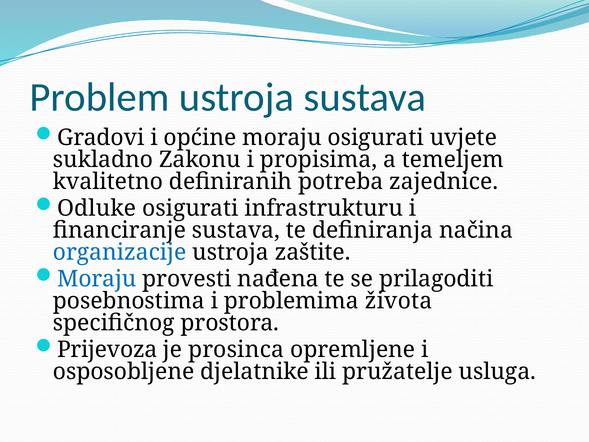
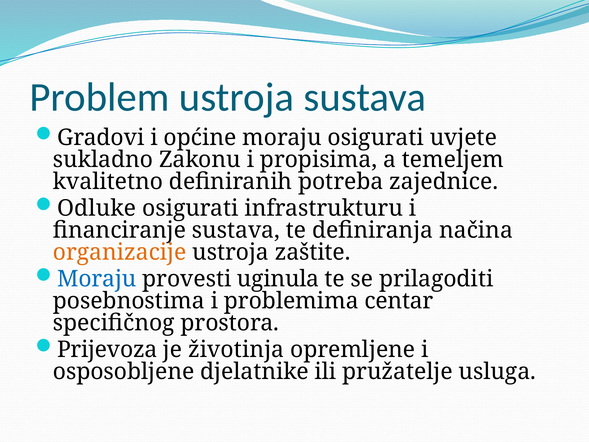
organizacije colour: blue -> orange
nađena: nađena -> uginula
života: života -> centar
prosinca: prosinca -> životinja
